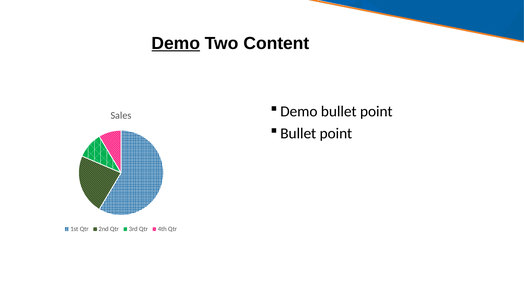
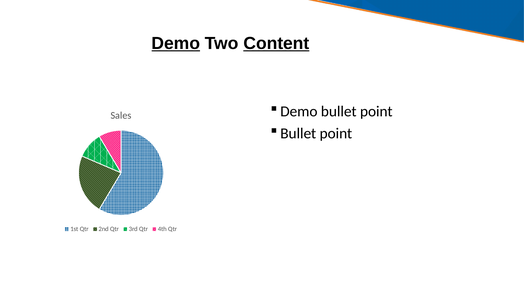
Content underline: none -> present
